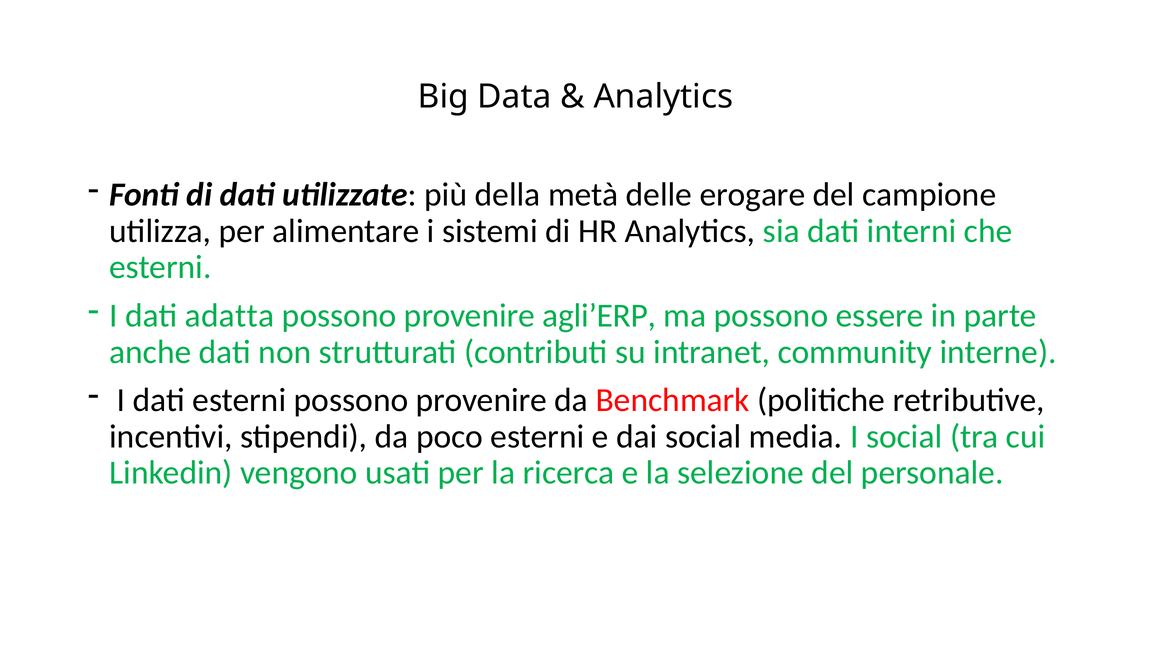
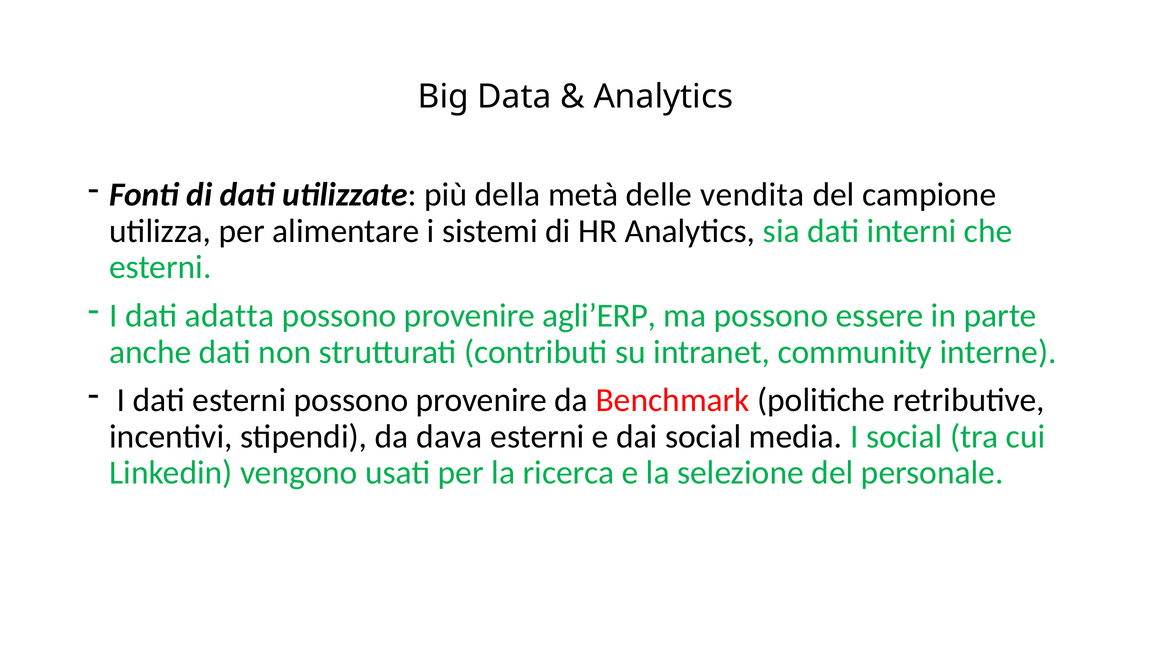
erogare: erogare -> vendita
poco: poco -> dava
